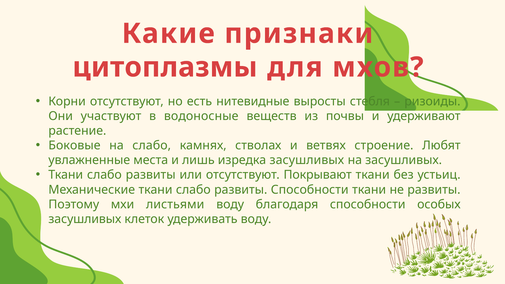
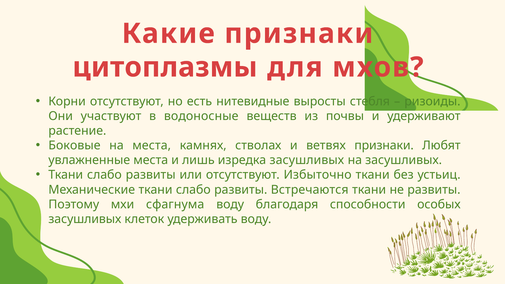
на слабо: слабо -> места
ветвях строение: строение -> признаки
Покрывают: Покрывают -> Избыточно
развиты Способности: Способности -> Встречаются
листьями: листьями -> сфагнума
